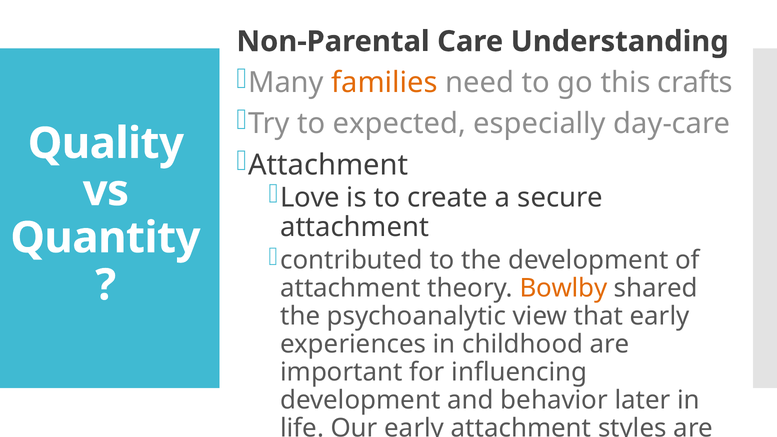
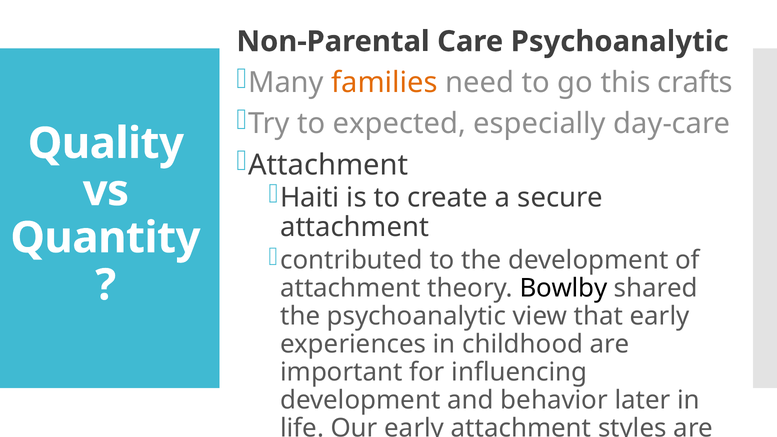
Care Understanding: Understanding -> Psychoanalytic
Love: Love -> Haiti
Bowlby colour: orange -> black
